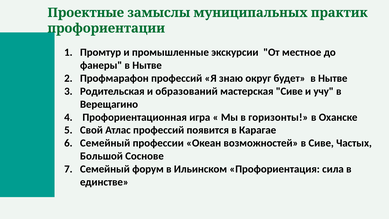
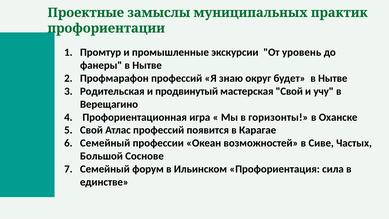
местное: местное -> уровень
образований: образований -> продвинутый
мастерская Сиве: Сиве -> Свой
